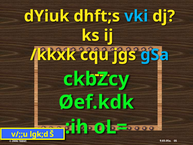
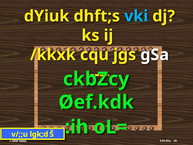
gSa colour: light blue -> white
